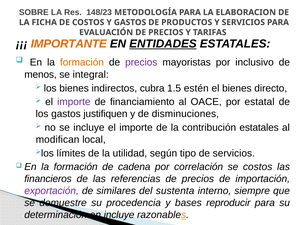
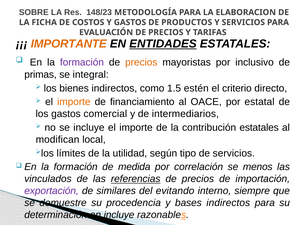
formación at (82, 62) colour: orange -> purple
precios at (141, 62) colour: purple -> orange
menos: menos -> primas
cubra: cubra -> como
el bienes: bienes -> criterio
importe at (74, 102) colour: purple -> orange
justifiquen: justifiquen -> comercial
disminuciones: disminuciones -> intermediarios
cadena: cadena -> medida
se costos: costos -> menos
financieros: financieros -> vinculados
referencias underline: none -> present
sustenta: sustenta -> evitando
bases reproducir: reproducir -> indirectos
